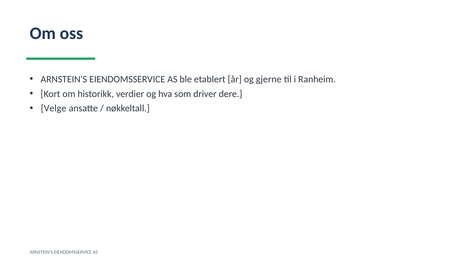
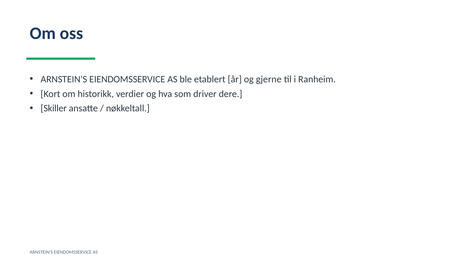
Velge: Velge -> Skiller
